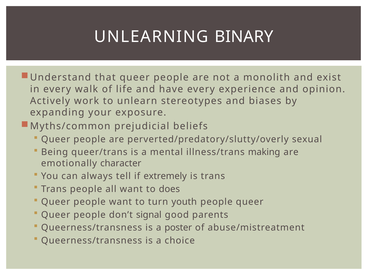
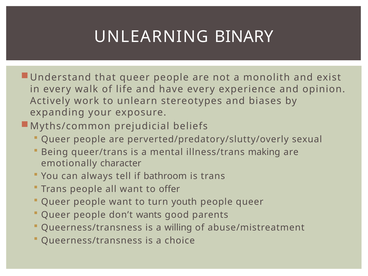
extremely: extremely -> bathroom
does: does -> offer
signal: signal -> wants
poster: poster -> willing
